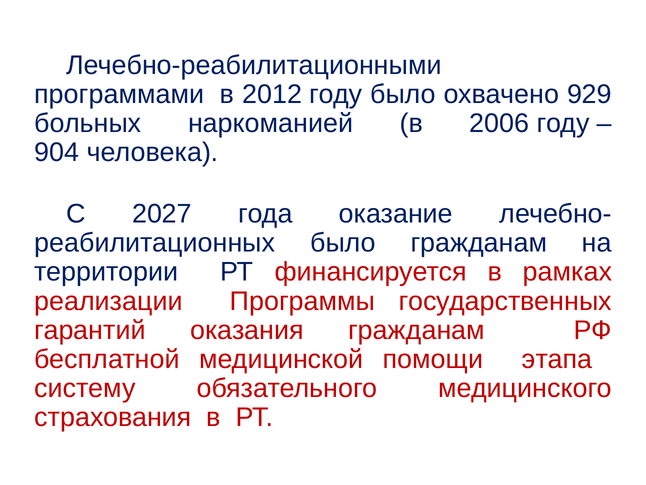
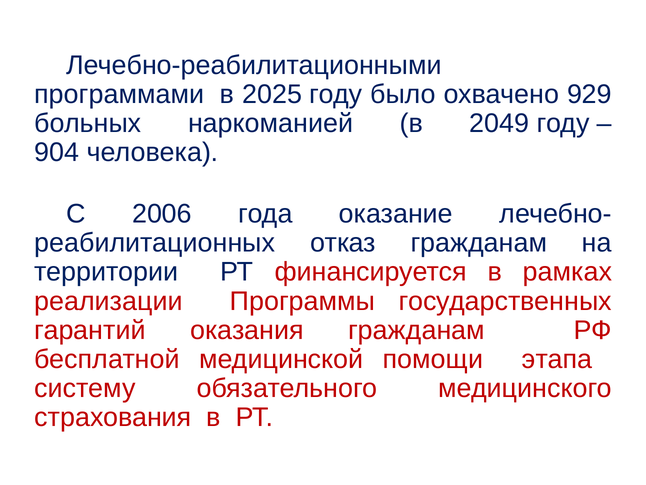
2012: 2012 -> 2025
2006: 2006 -> 2049
2027: 2027 -> 2006
было at (343, 243): было -> отказ
